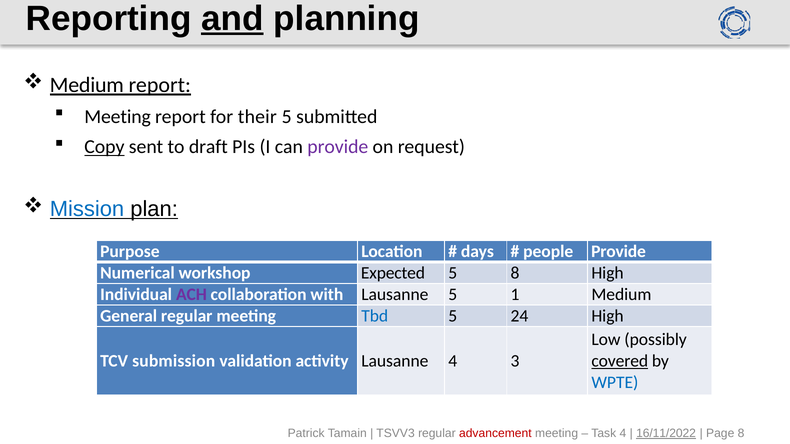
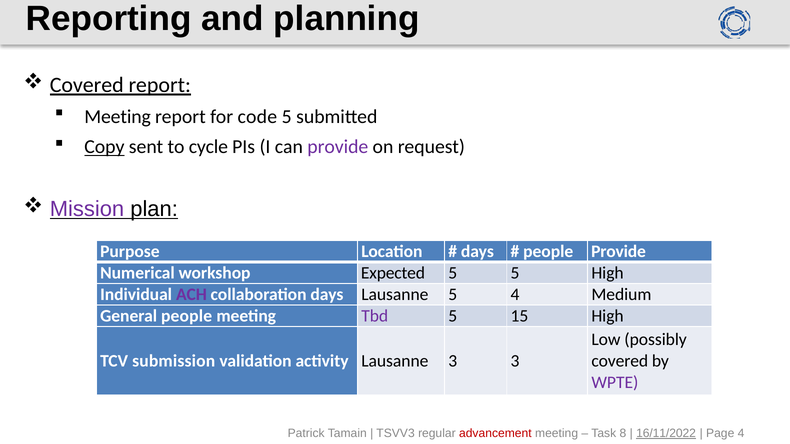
and underline: present -> none
Medium at (87, 85): Medium -> Covered
their: their -> code
draft: draft -> cycle
Mission colour: blue -> purple
5 8: 8 -> 5
collaboration with: with -> days
5 1: 1 -> 4
General regular: regular -> people
Tbd colour: blue -> purple
24: 24 -> 15
Lausanne 4: 4 -> 3
covered at (620, 361) underline: present -> none
WPTE colour: blue -> purple
Task 4: 4 -> 8
Page 8: 8 -> 4
